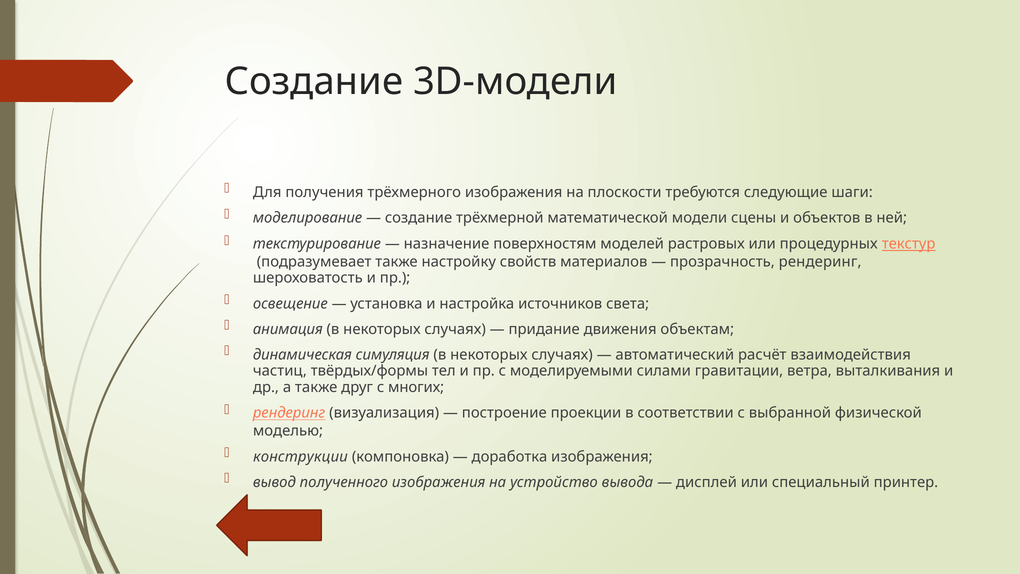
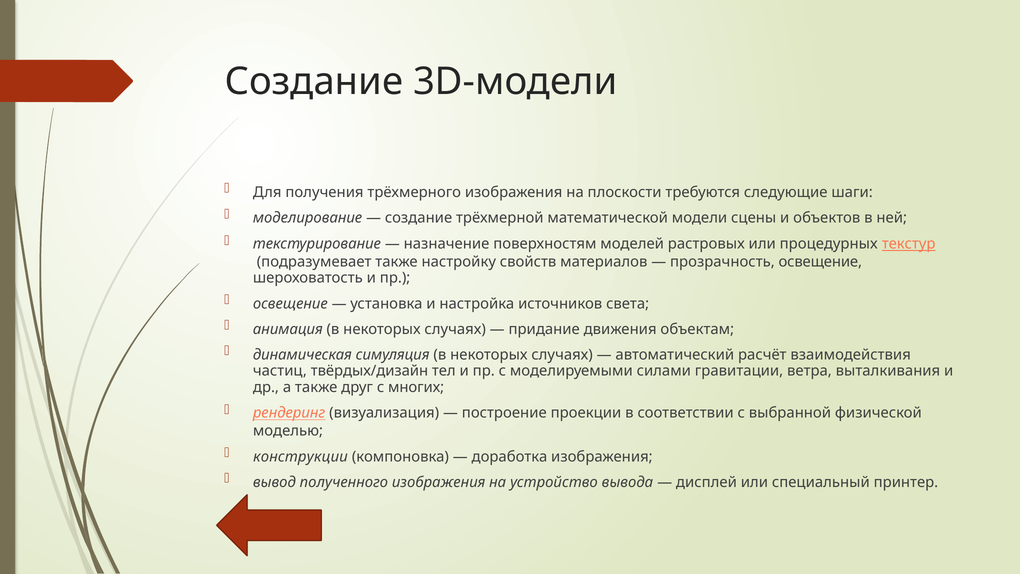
прозрачность рендеринг: рендеринг -> освещение
твёрдых/формы: твёрдых/формы -> твёрдых/дизайн
